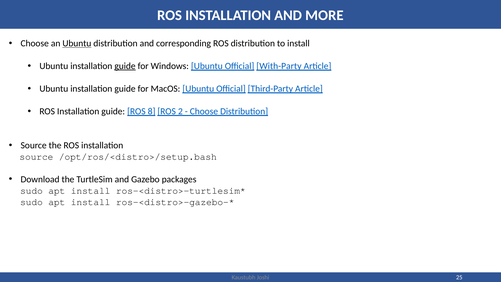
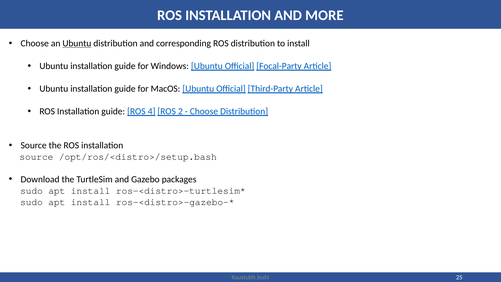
guide at (125, 66) underline: present -> none
With-Party: With-Party -> Focal-Party
8: 8 -> 4
